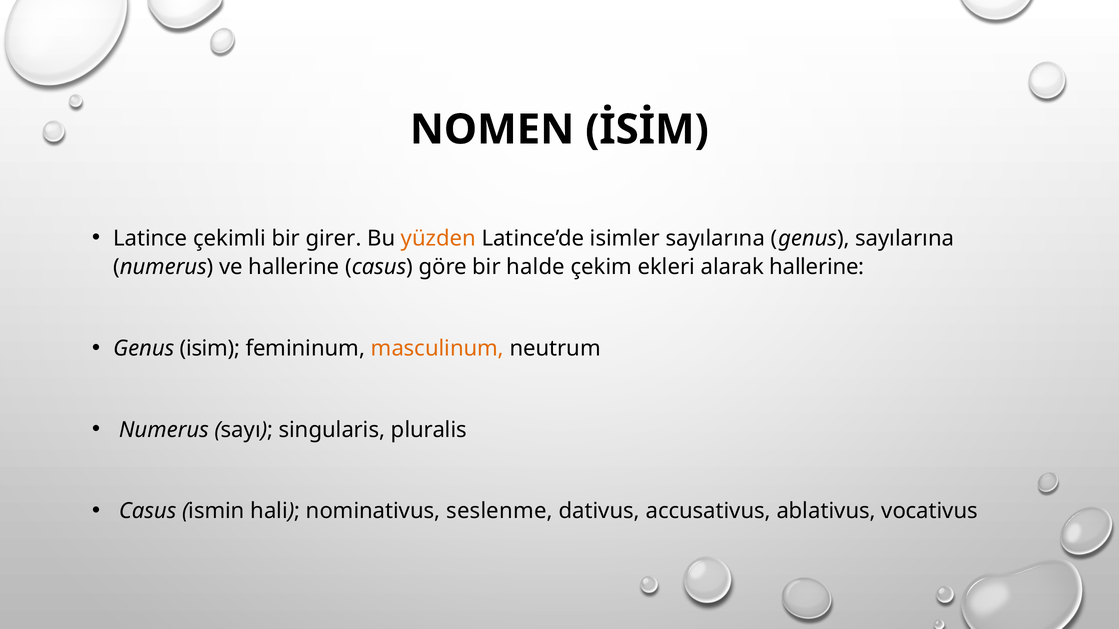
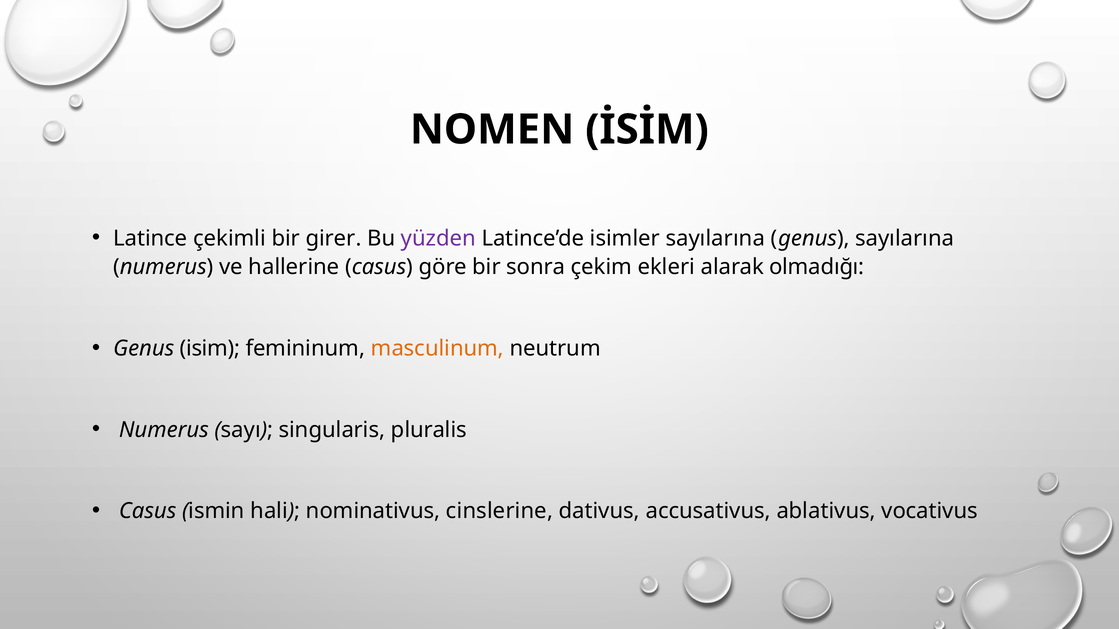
yüzden colour: orange -> purple
halde: halde -> sonra
alarak hallerine: hallerine -> olmadığı
seslenme: seslenme -> cinslerine
